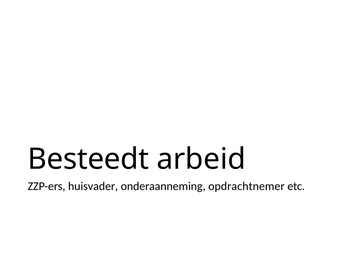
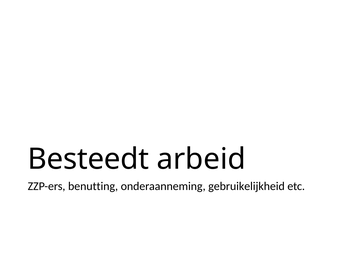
huisvader: huisvader -> benutting
opdrachtnemer: opdrachtnemer -> gebruikelijkheid
